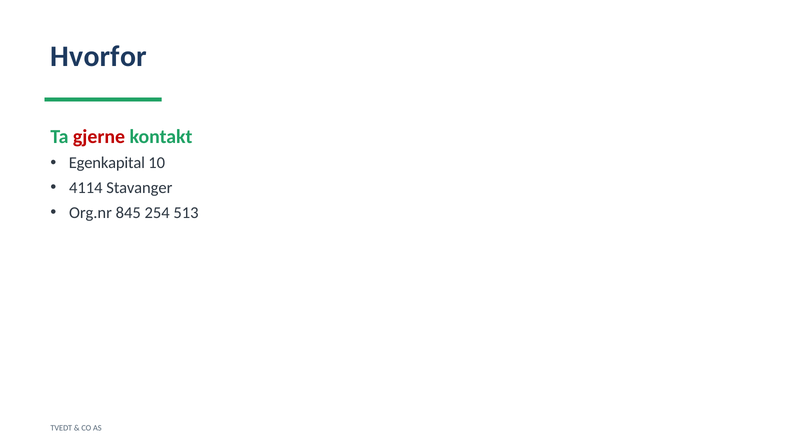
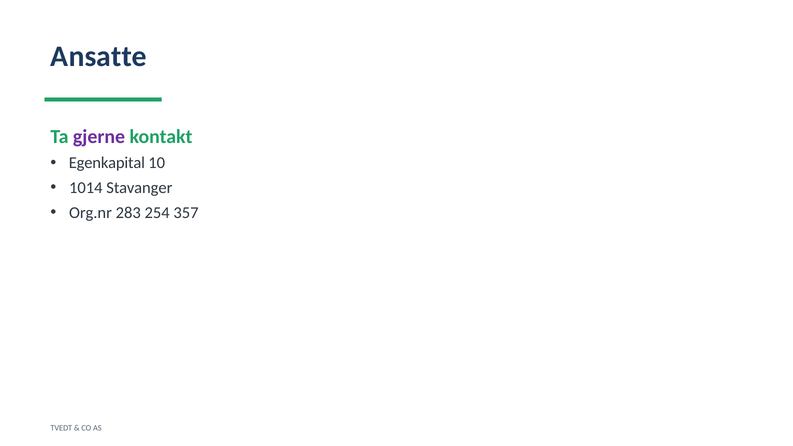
Hvorfor: Hvorfor -> Ansatte
gjerne colour: red -> purple
4114: 4114 -> 1014
845: 845 -> 283
513: 513 -> 357
